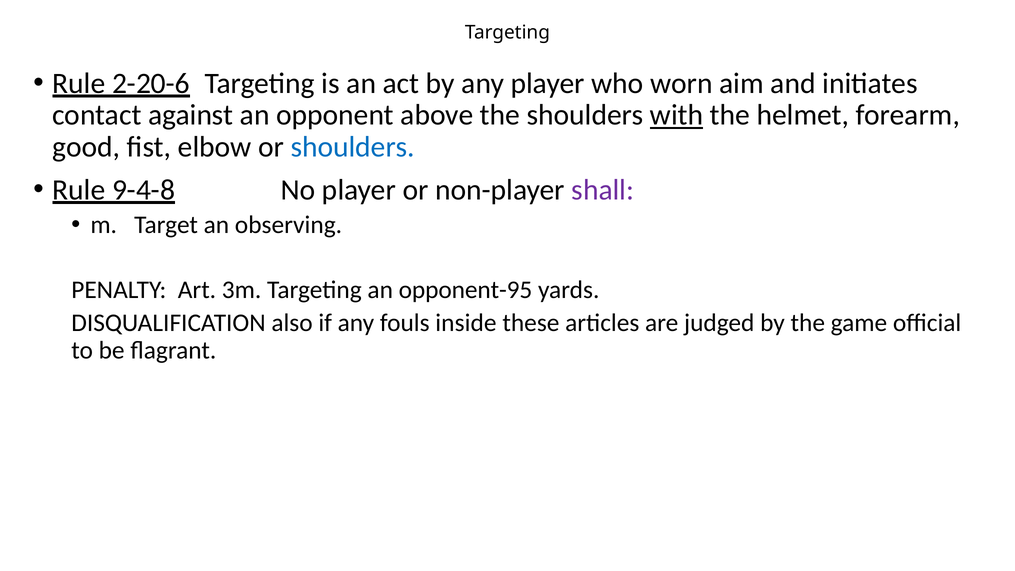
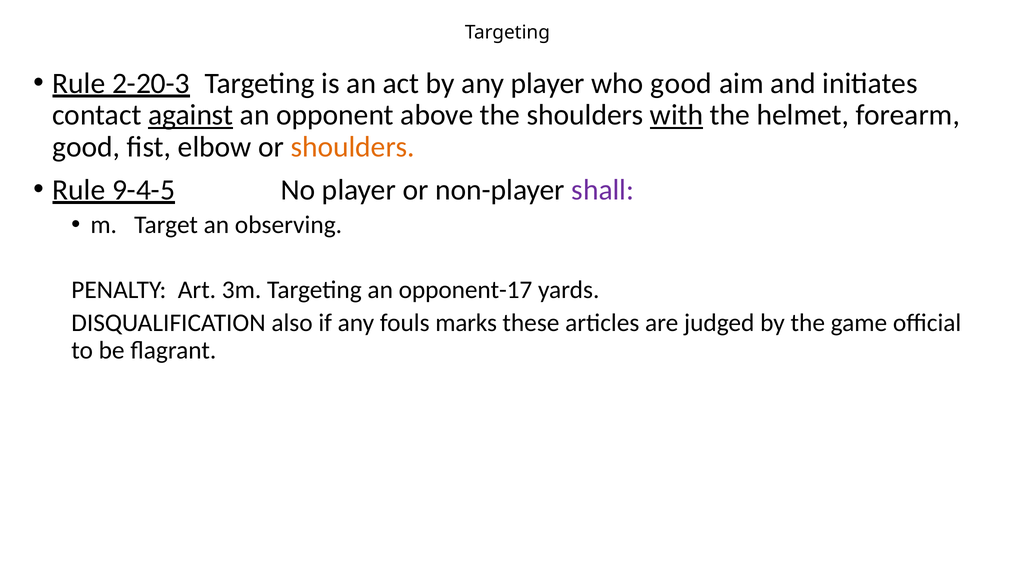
2-20-6: 2-20-6 -> 2-20-3
who worn: worn -> good
against underline: none -> present
shoulders at (353, 147) colour: blue -> orange
9-4-8: 9-4-8 -> 9-4-5
opponent-95: opponent-95 -> opponent-17
inside: inside -> marks
